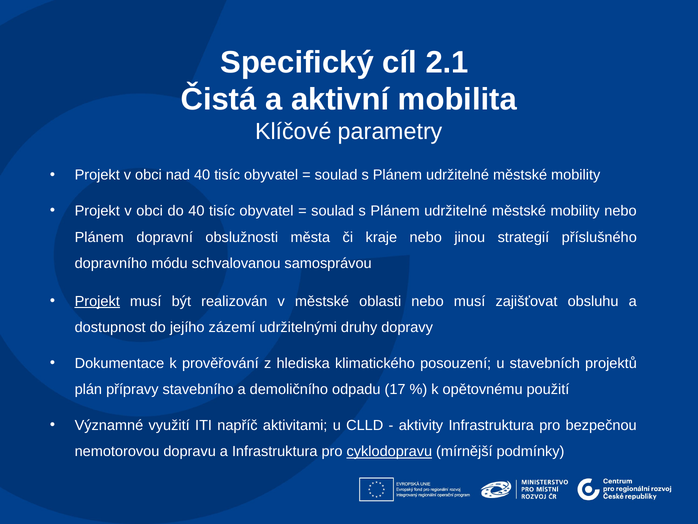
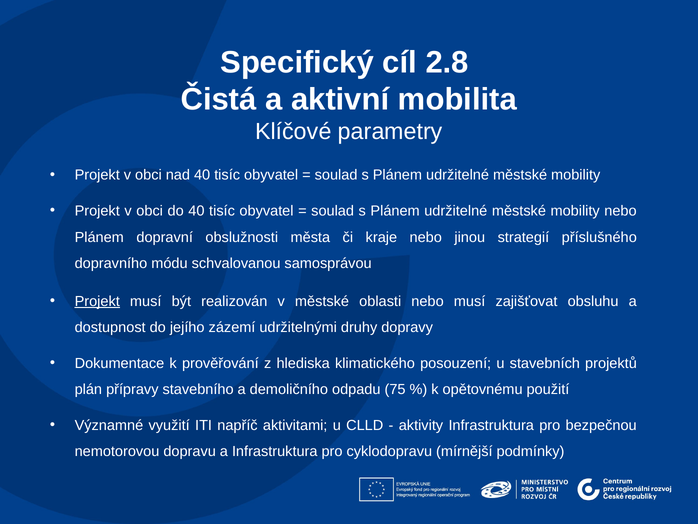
2.1: 2.1 -> 2.8
17: 17 -> 75
cyklodopravu underline: present -> none
